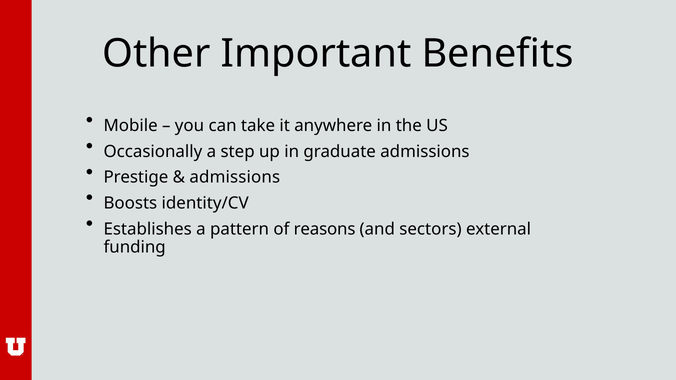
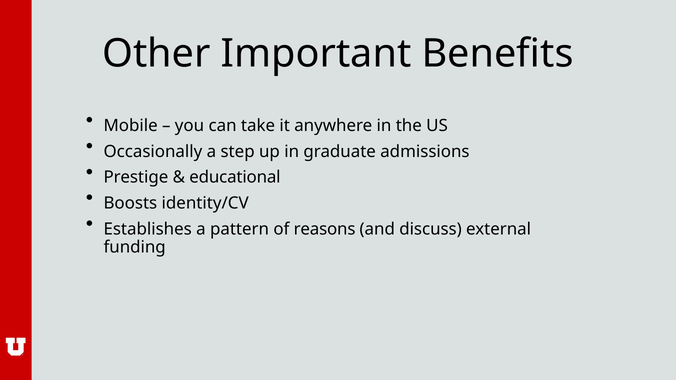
admissions at (235, 177): admissions -> educational
sectors: sectors -> discuss
